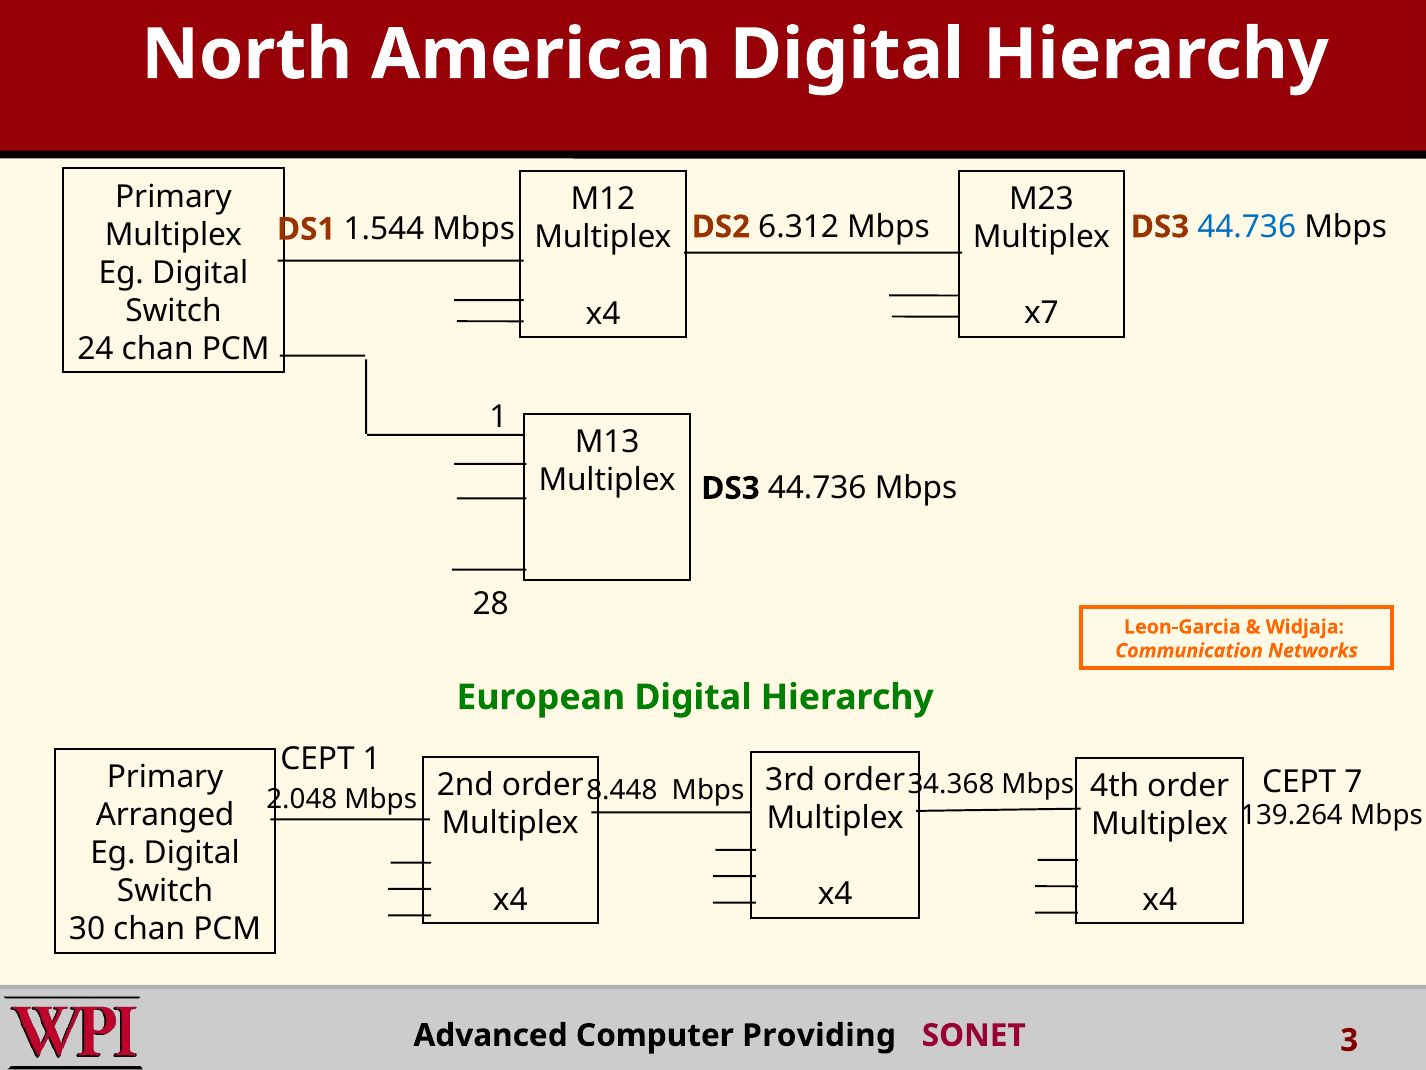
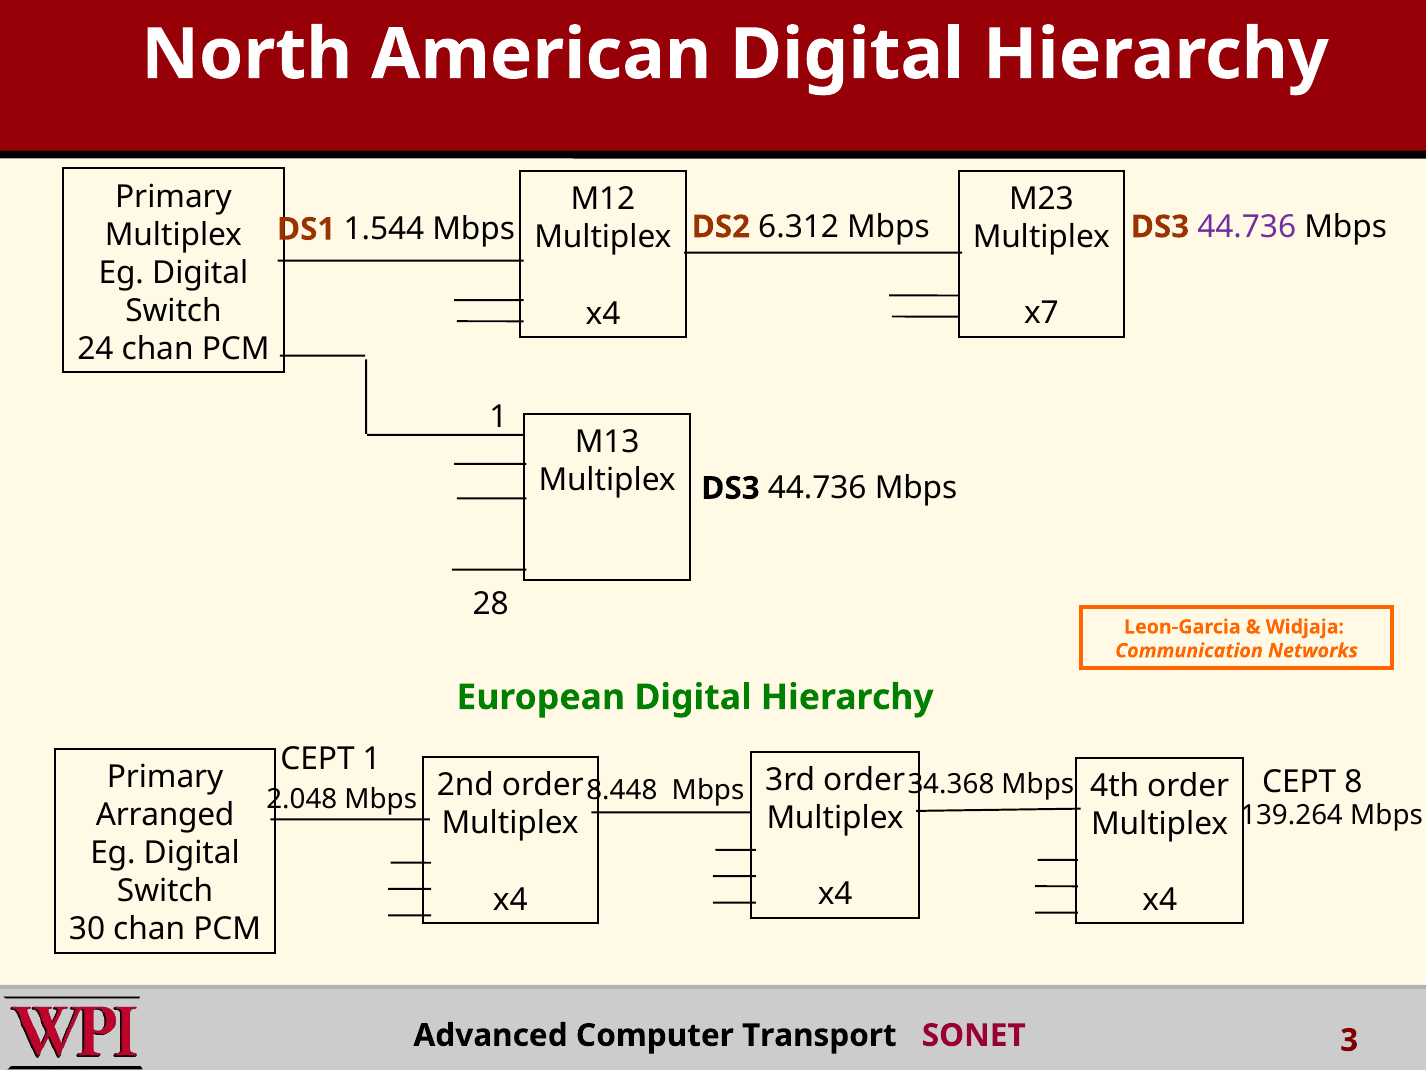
44.736 at (1247, 227) colour: blue -> purple
7: 7 -> 8
Providing: Providing -> Transport
